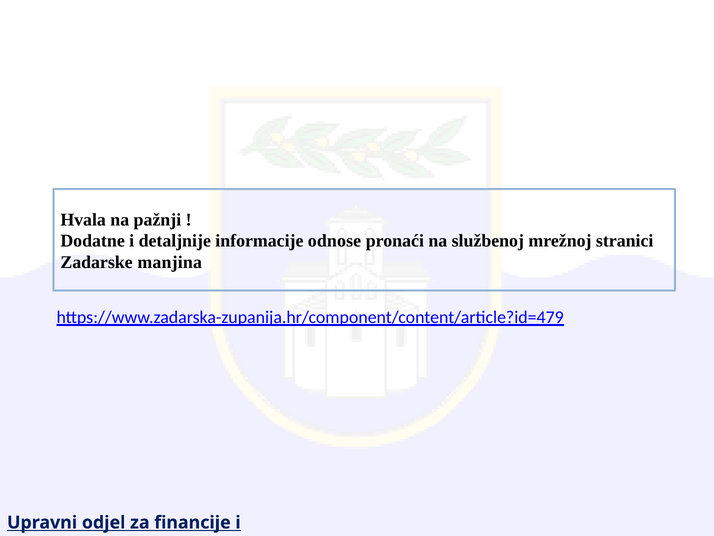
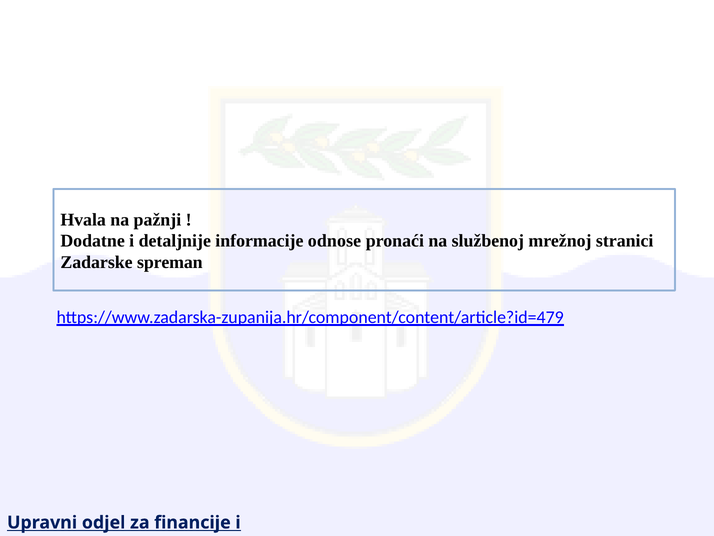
manjina: manjina -> spreman
